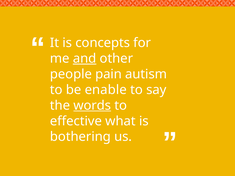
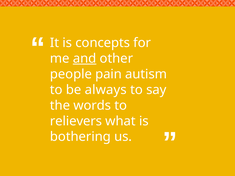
enable: enable -> always
words underline: present -> none
effective: effective -> relievers
